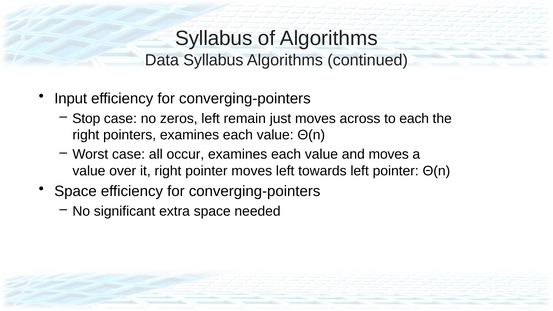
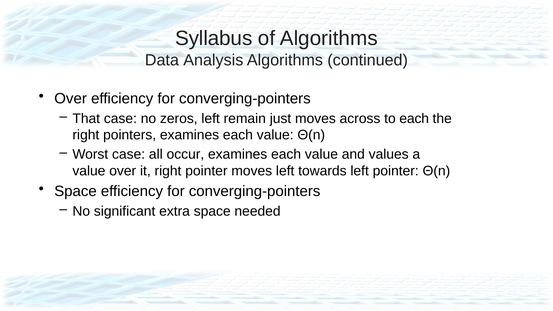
Data Syllabus: Syllabus -> Analysis
Input at (71, 99): Input -> Over
Stop: Stop -> That
and moves: moves -> values
